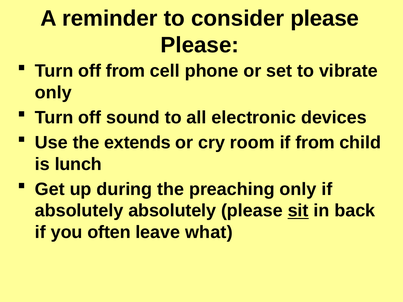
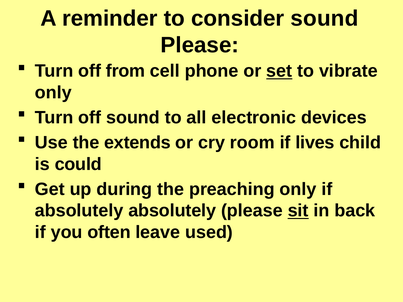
consider please: please -> sound
set underline: none -> present
if from: from -> lives
lunch: lunch -> could
what: what -> used
